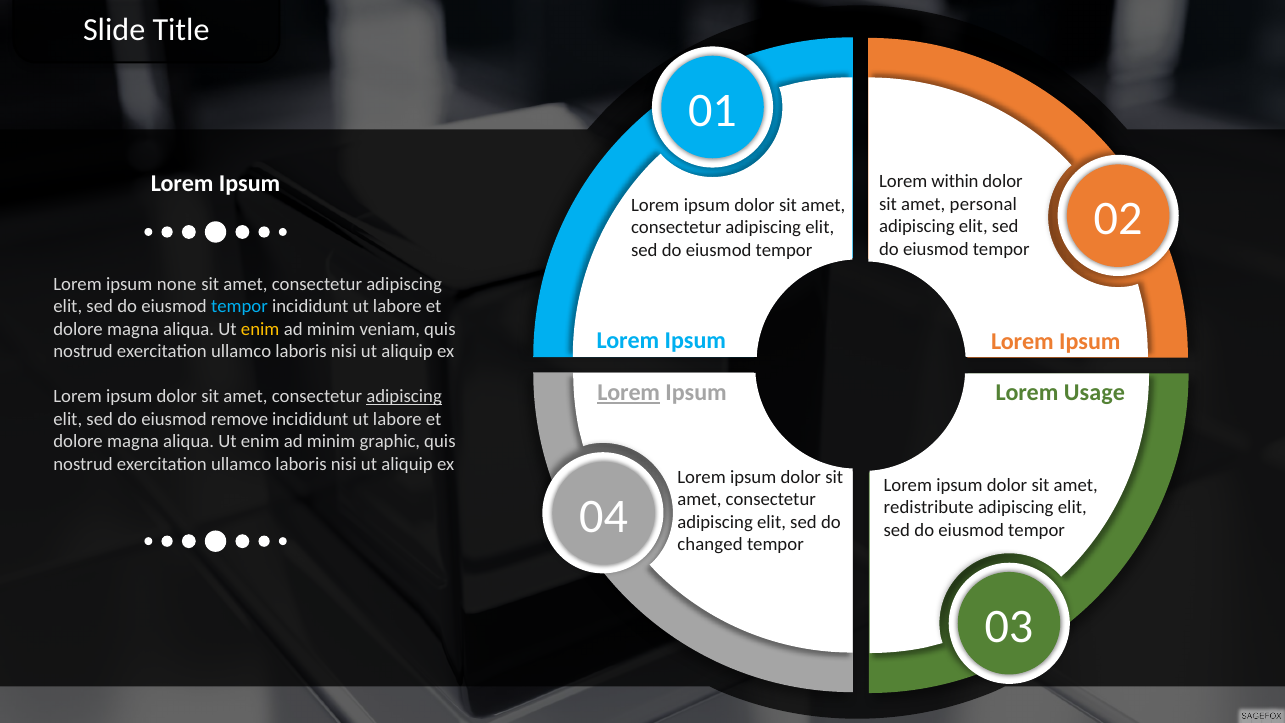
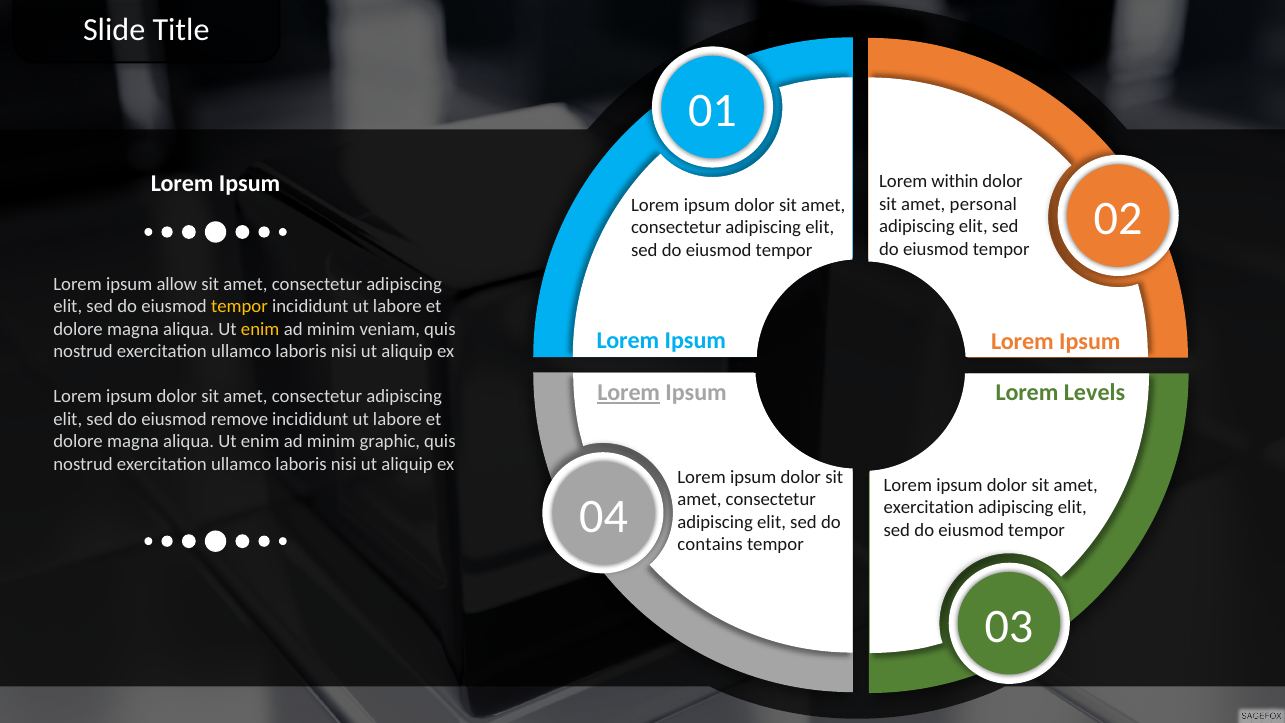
none: none -> allow
tempor at (239, 306) colour: light blue -> yellow
Usage: Usage -> Levels
adipiscing at (404, 396) underline: present -> none
redistribute at (929, 507): redistribute -> exercitation
changed: changed -> contains
